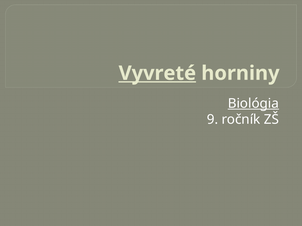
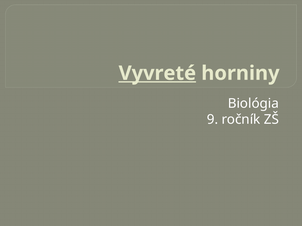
Biológia underline: present -> none
